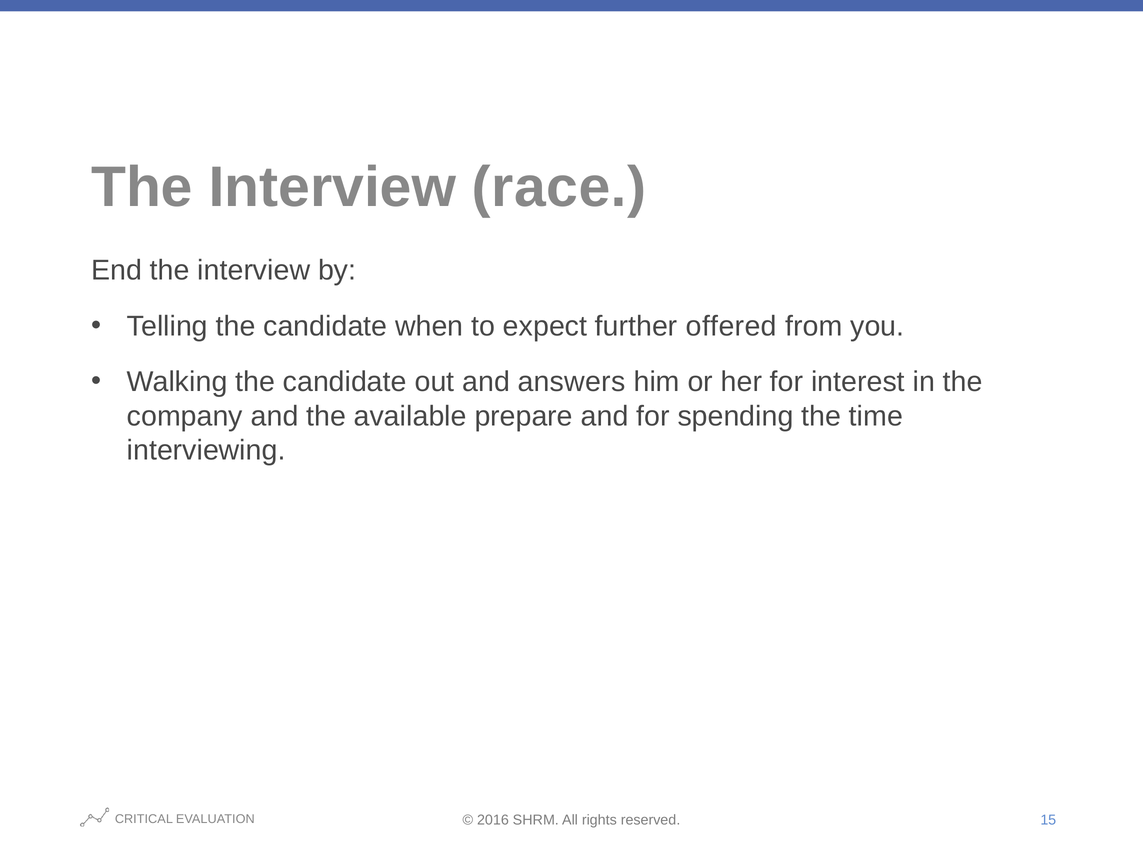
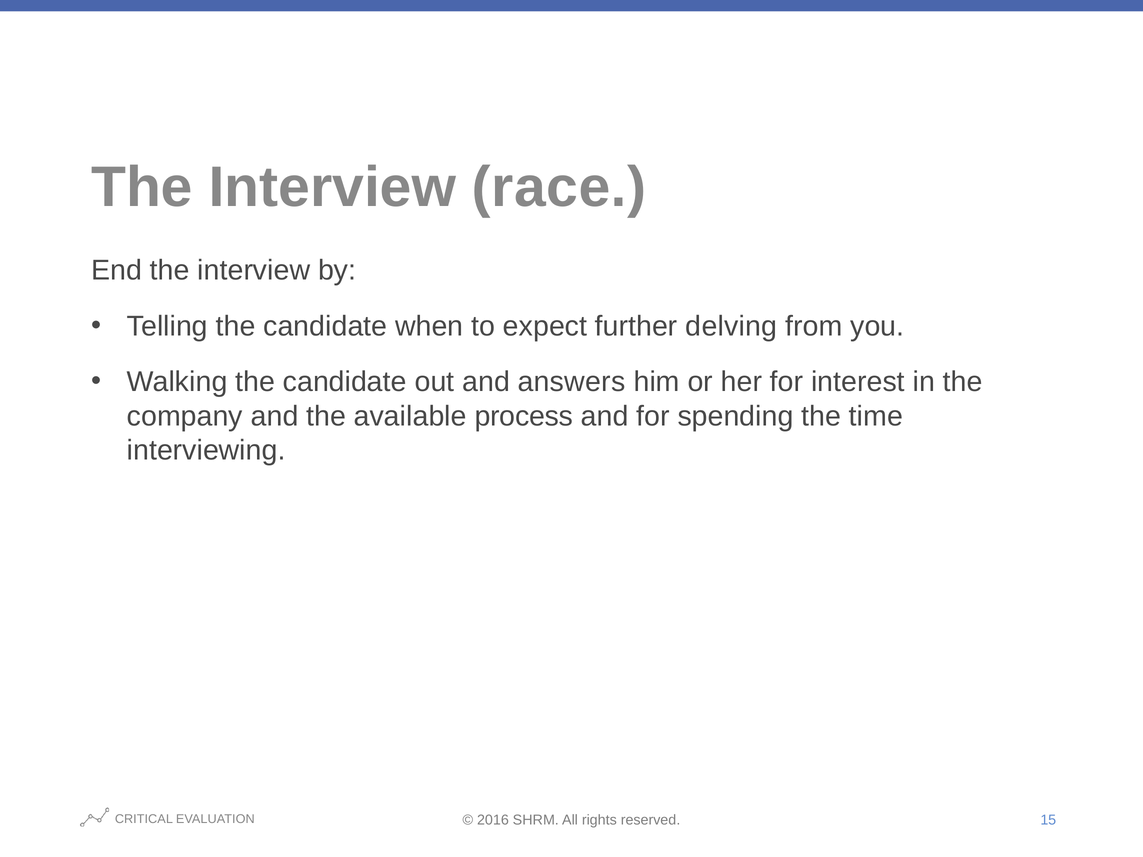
offered: offered -> delving
prepare: prepare -> process
